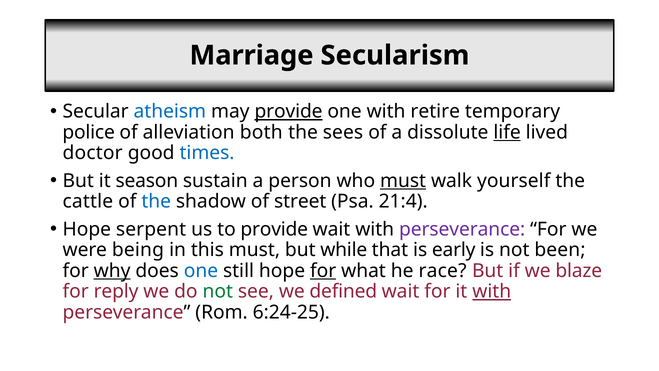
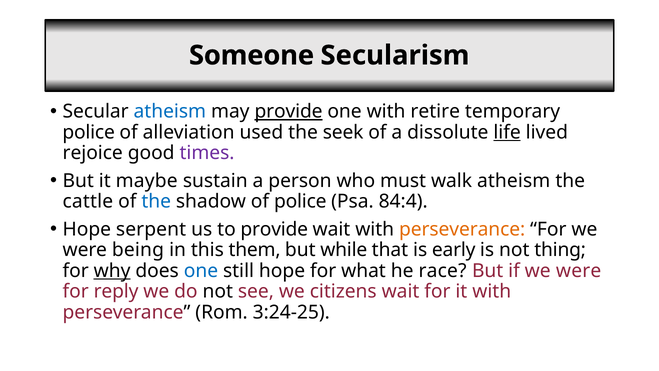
Marriage: Marriage -> Someone
both: both -> used
sees: sees -> seek
doctor: doctor -> rejoice
times colour: blue -> purple
season: season -> maybe
must at (403, 181) underline: present -> none
walk yourself: yourself -> atheism
of street: street -> police
21:4: 21:4 -> 84:4
perseverance at (462, 229) colour: purple -> orange
this must: must -> them
been: been -> thing
for at (323, 270) underline: present -> none
if we blaze: blaze -> were
not at (218, 291) colour: green -> black
defined: defined -> citizens
with at (492, 291) underline: present -> none
6:24-25: 6:24-25 -> 3:24-25
